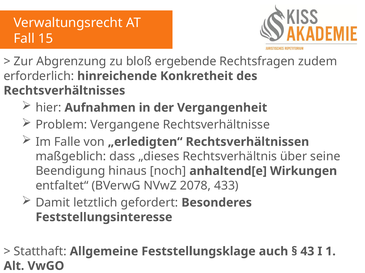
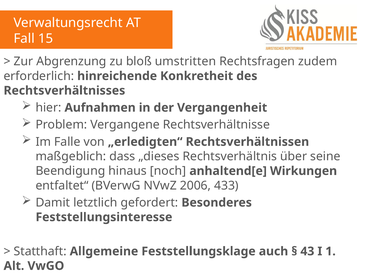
ergebende: ergebende -> umstritten
2078: 2078 -> 2006
